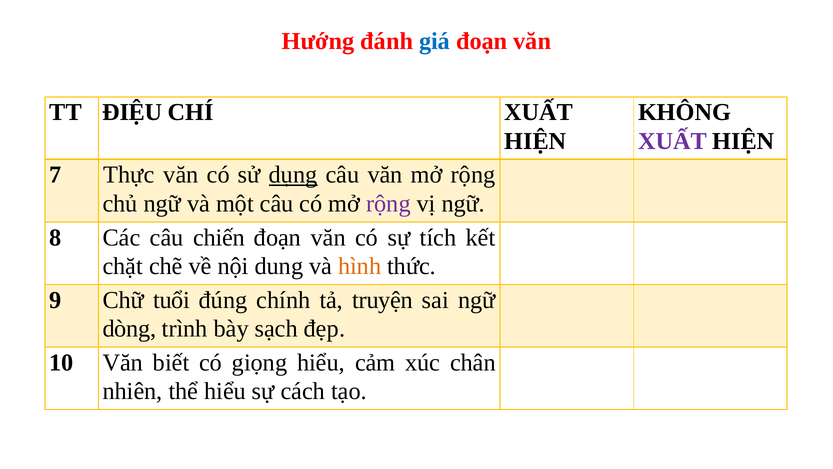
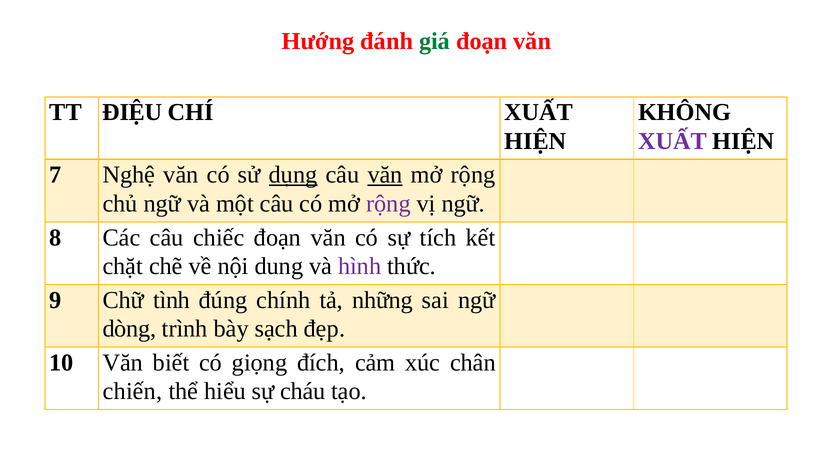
giá colour: blue -> green
Thực: Thực -> Nghệ
văn at (385, 175) underline: none -> present
chiến: chiến -> chiếc
hình colour: orange -> purple
tuổi: tuổi -> tình
truyện: truyện -> những
giọng hiểu: hiểu -> đích
nhiên: nhiên -> chiến
cách: cách -> cháu
